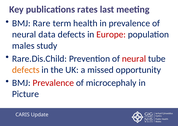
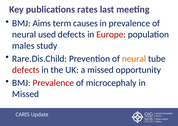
Rare: Rare -> Aims
health: health -> causes
data: data -> used
neural at (134, 59) colour: red -> orange
defects at (26, 70) colour: orange -> red
Picture at (26, 94): Picture -> Missed
